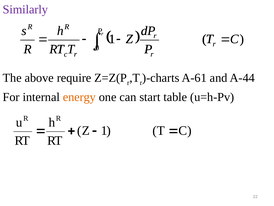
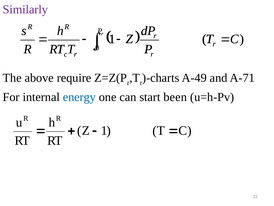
A-61: A-61 -> A-49
A-44: A-44 -> A-71
energy colour: orange -> blue
table: table -> been
